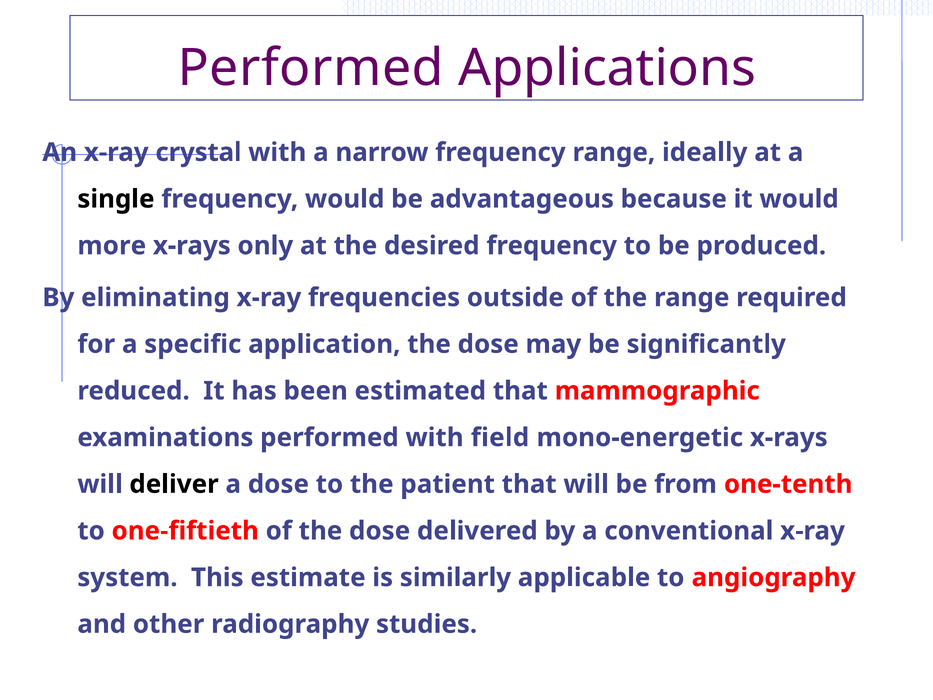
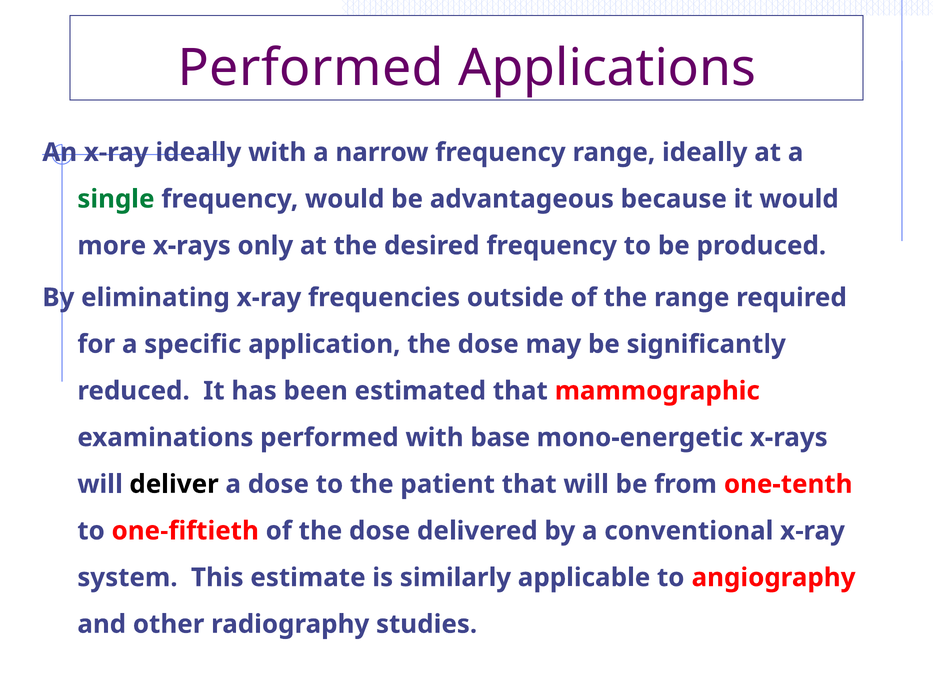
x-ray crystal: crystal -> ideally
single colour: black -> green
field: field -> base
